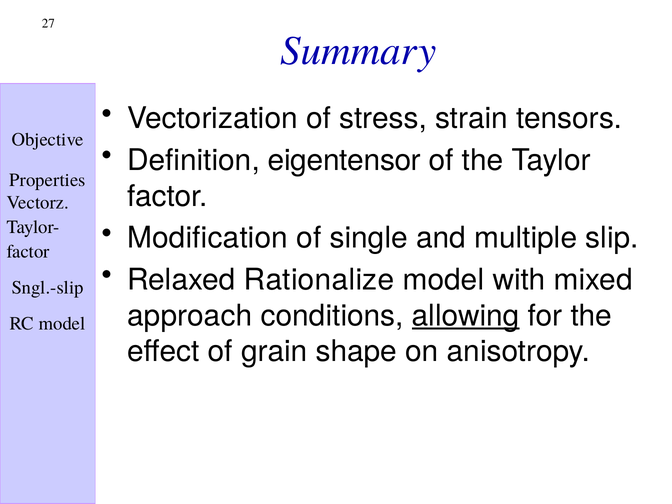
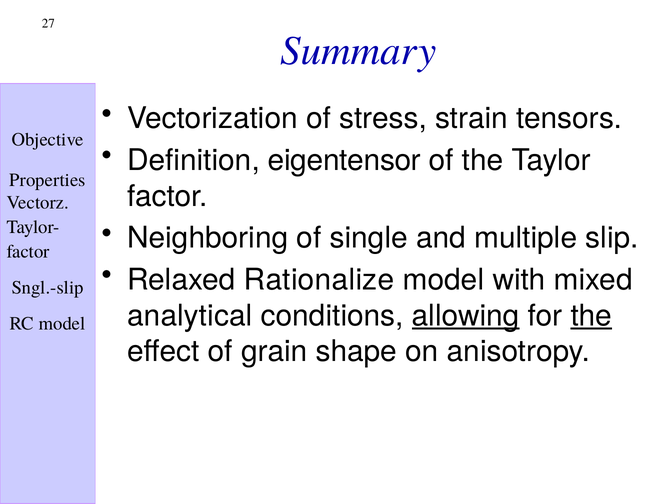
Modification: Modification -> Neighboring
approach: approach -> analytical
the at (591, 316) underline: none -> present
